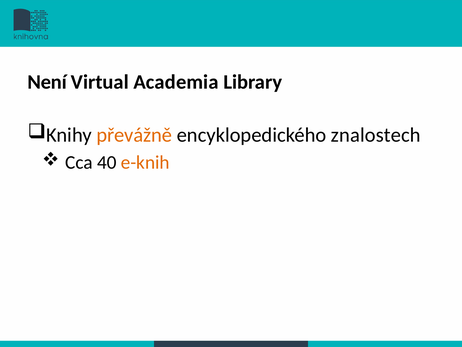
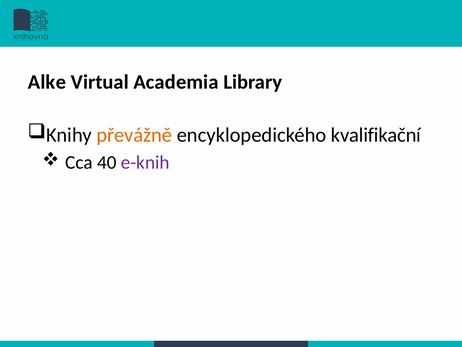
Není: Není -> Alke
znalostech: znalostech -> kvalifikační
e-knih colour: orange -> purple
